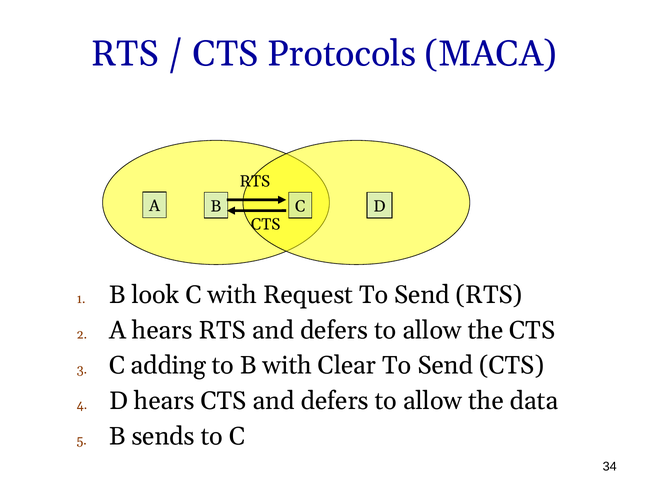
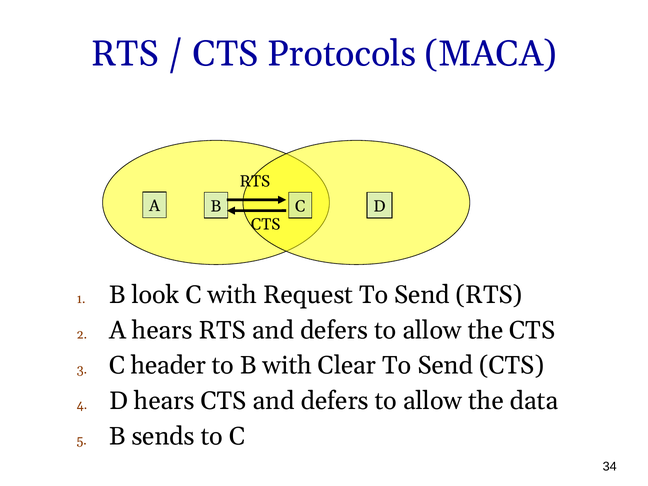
adding: adding -> header
